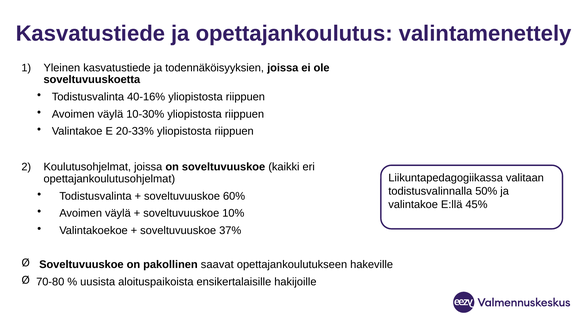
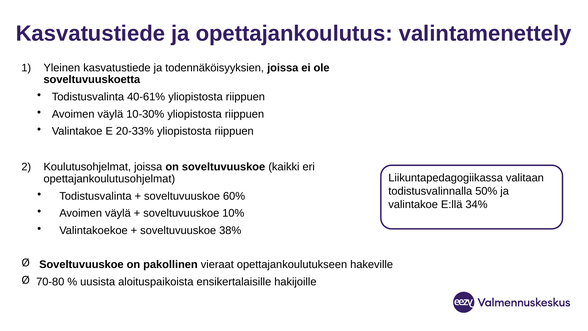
40-16%: 40-16% -> 40-61%
45%: 45% -> 34%
37%: 37% -> 38%
saavat: saavat -> vieraat
